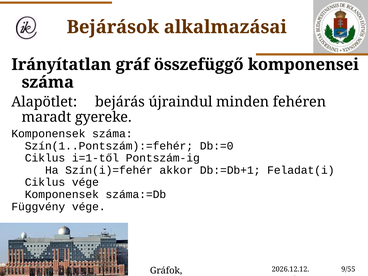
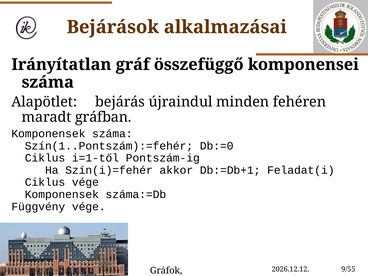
gyereke: gyereke -> gráfban
